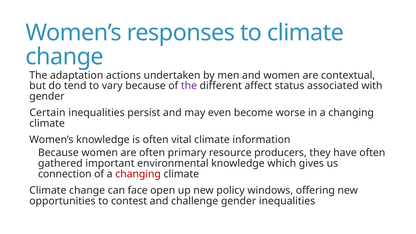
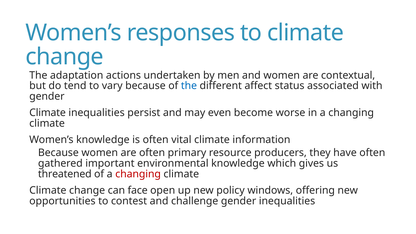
the at (189, 86) colour: purple -> blue
Certain at (47, 113): Certain -> Climate
connection: connection -> threatened
